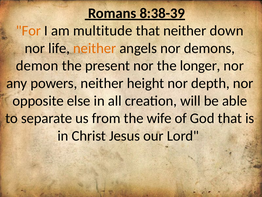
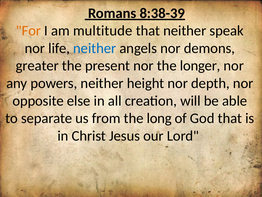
down: down -> speak
neither at (95, 48) colour: orange -> blue
demon: demon -> greater
wife: wife -> long
